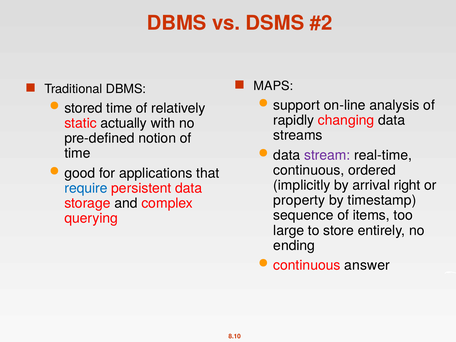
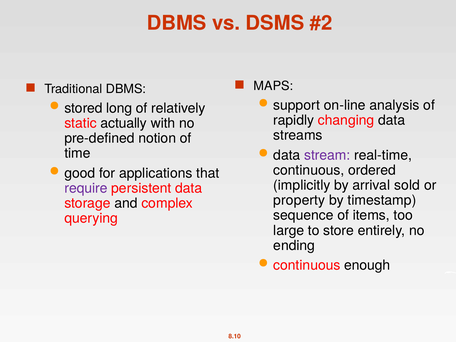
stored time: time -> long
right: right -> sold
require colour: blue -> purple
answer: answer -> enough
